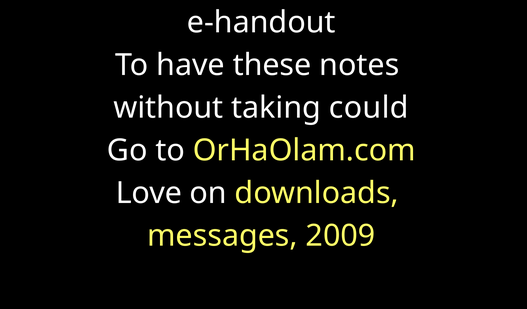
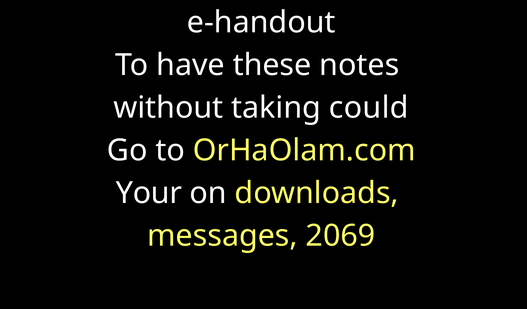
Love: Love -> Your
2009: 2009 -> 2069
